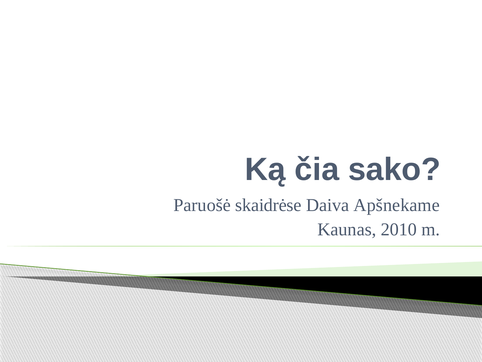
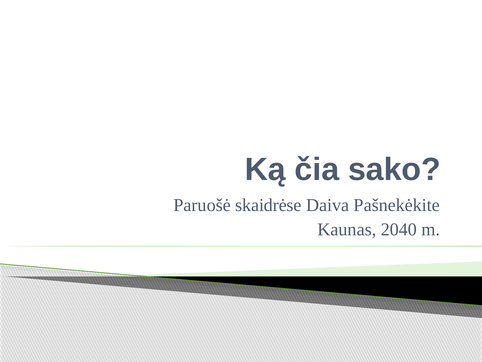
Apšnekame: Apšnekame -> Pašnekėkite
2010: 2010 -> 2040
